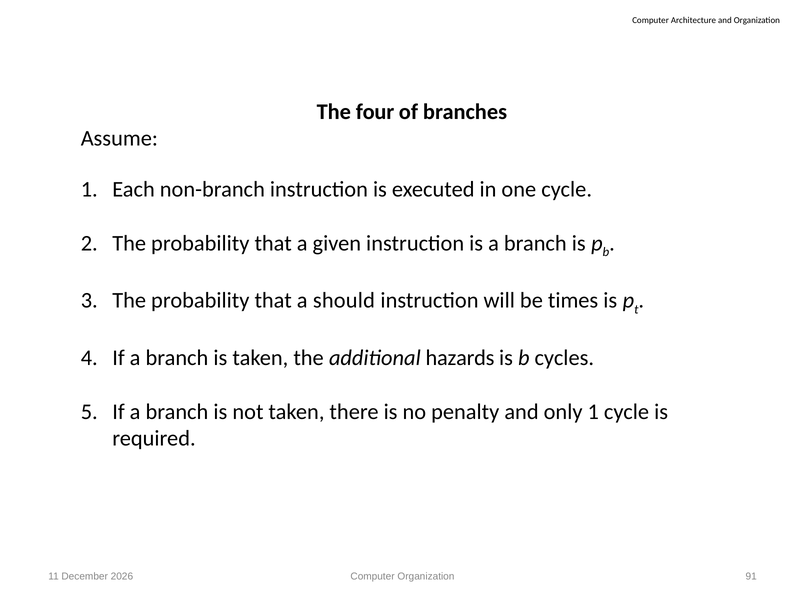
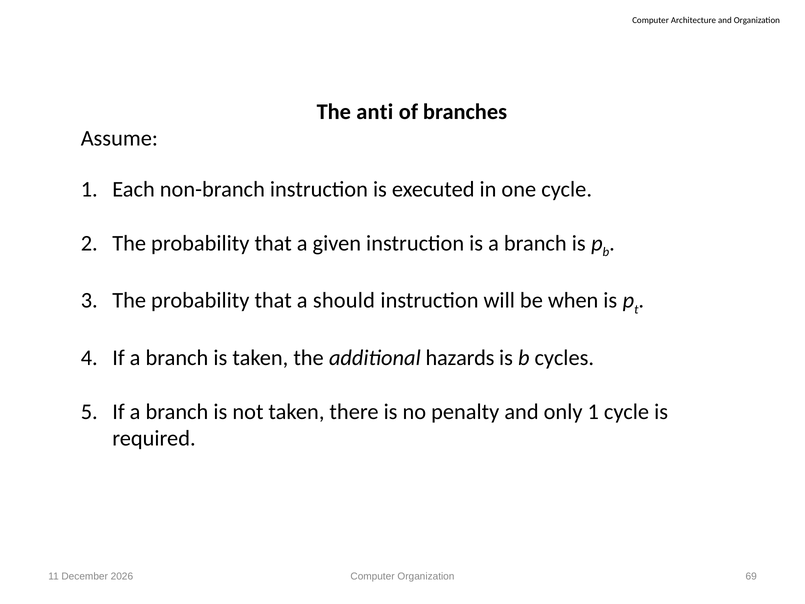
four: four -> anti
times: times -> when
91: 91 -> 69
